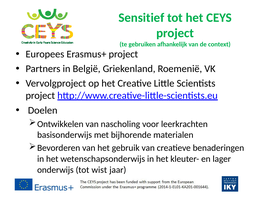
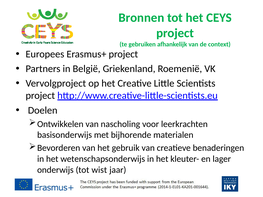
Sensitief: Sensitief -> Bronnen
